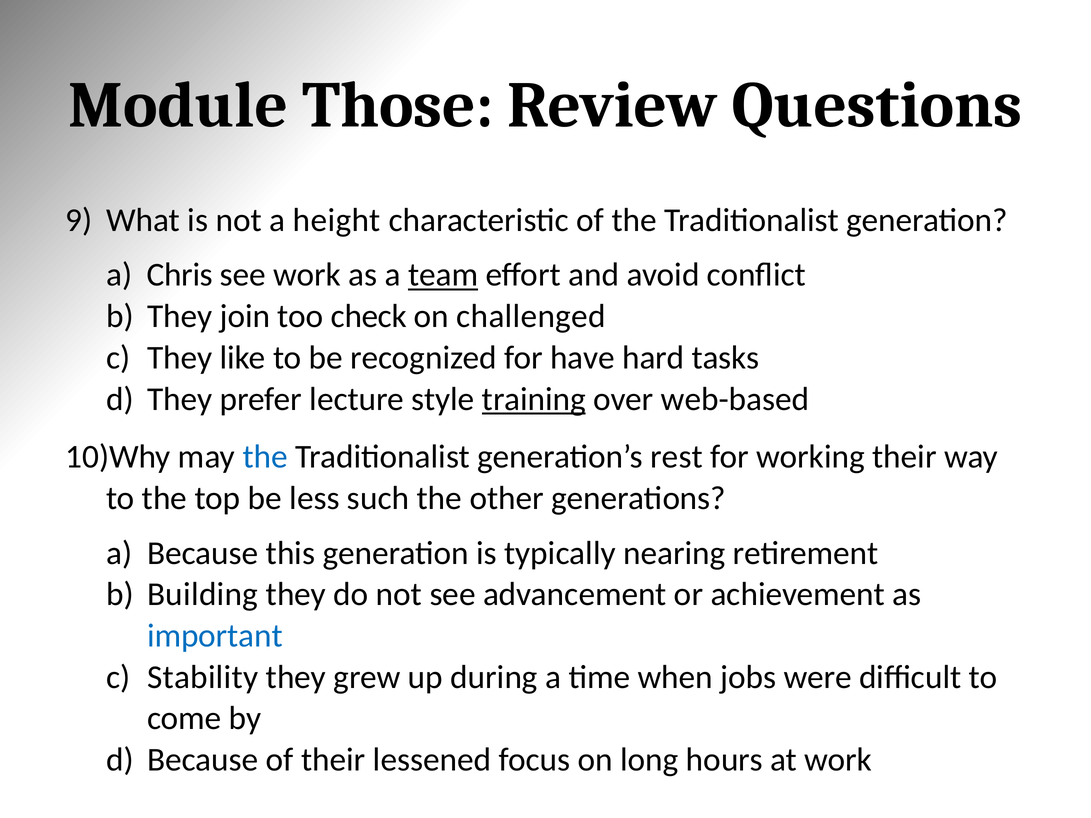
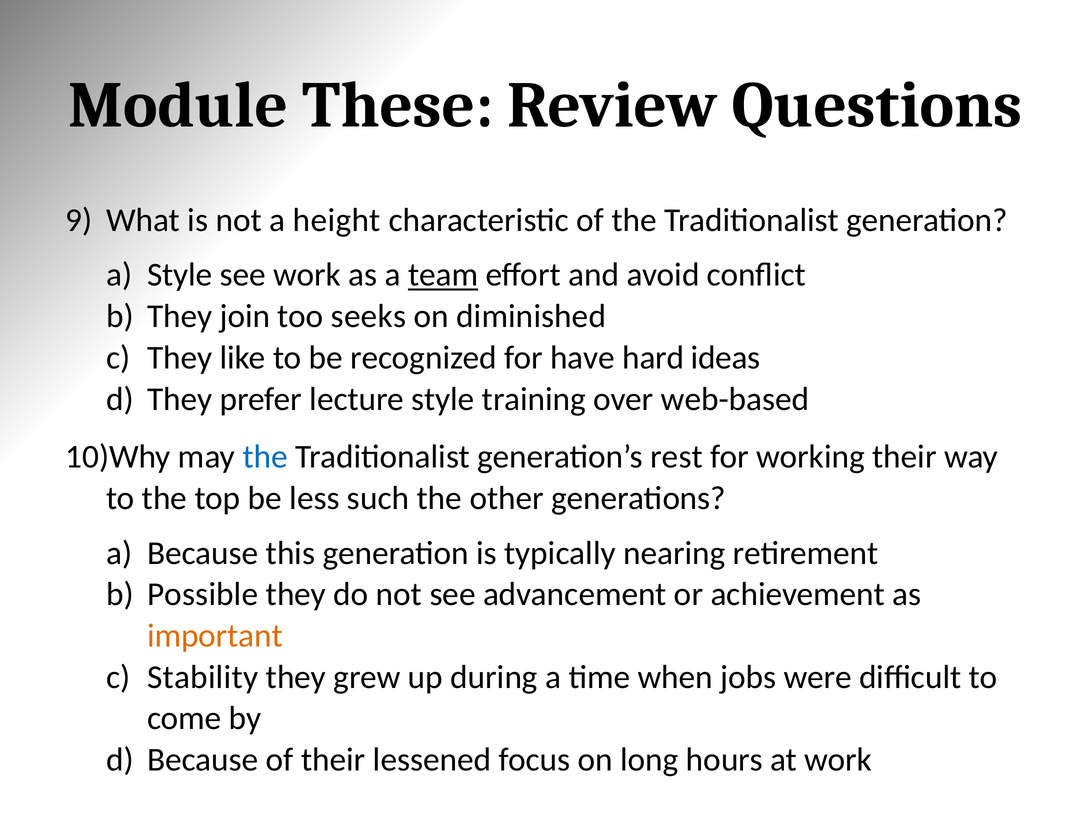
Those: Those -> These
a Chris: Chris -> Style
check: check -> seeks
challenged: challenged -> diminished
tasks: tasks -> ideas
training underline: present -> none
Building: Building -> Possible
important colour: blue -> orange
